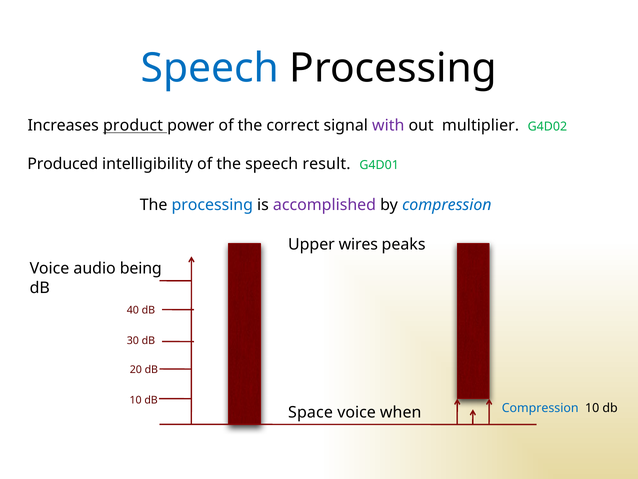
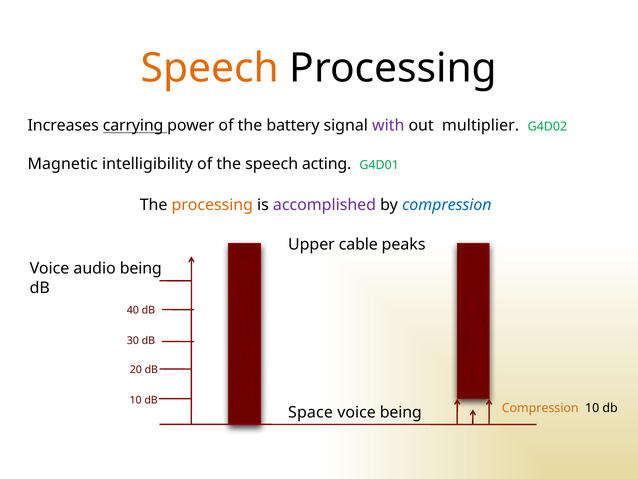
Speech at (210, 68) colour: blue -> orange
product: product -> carrying
correct: correct -> battery
Produced: Produced -> Magnetic
result: result -> acting
processing at (212, 205) colour: blue -> orange
wires: wires -> cable
Compression at (540, 407) colour: blue -> orange
voice when: when -> being
